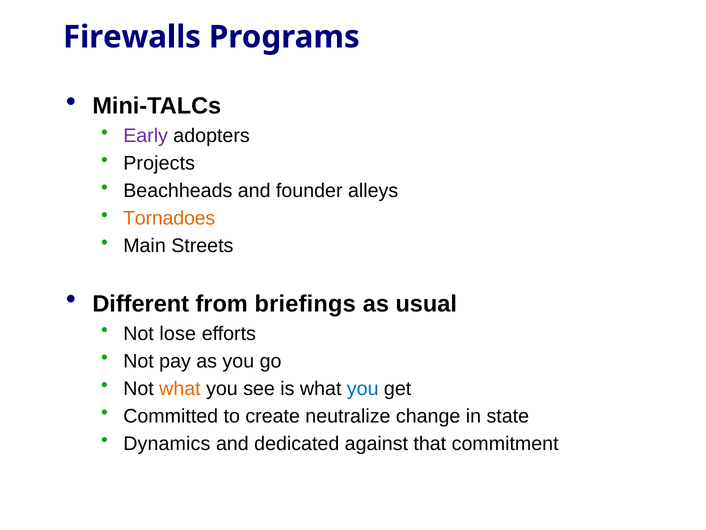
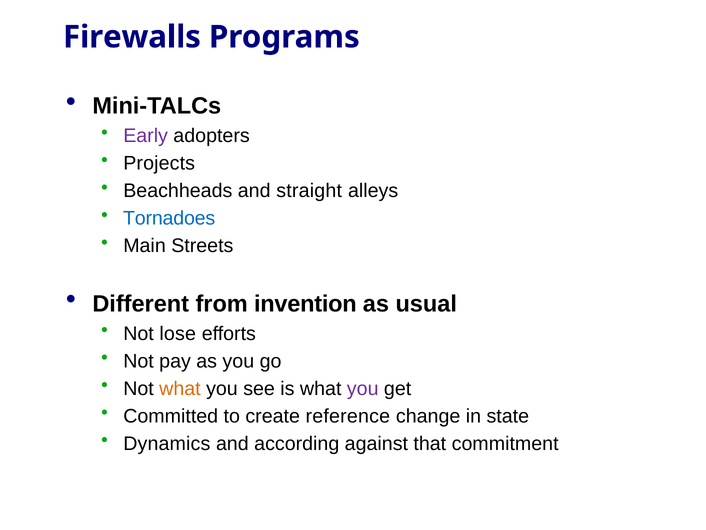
founder: founder -> straight
Tornadoes colour: orange -> blue
briefings: briefings -> invention
you at (363, 388) colour: blue -> purple
neutralize: neutralize -> reference
dedicated: dedicated -> according
